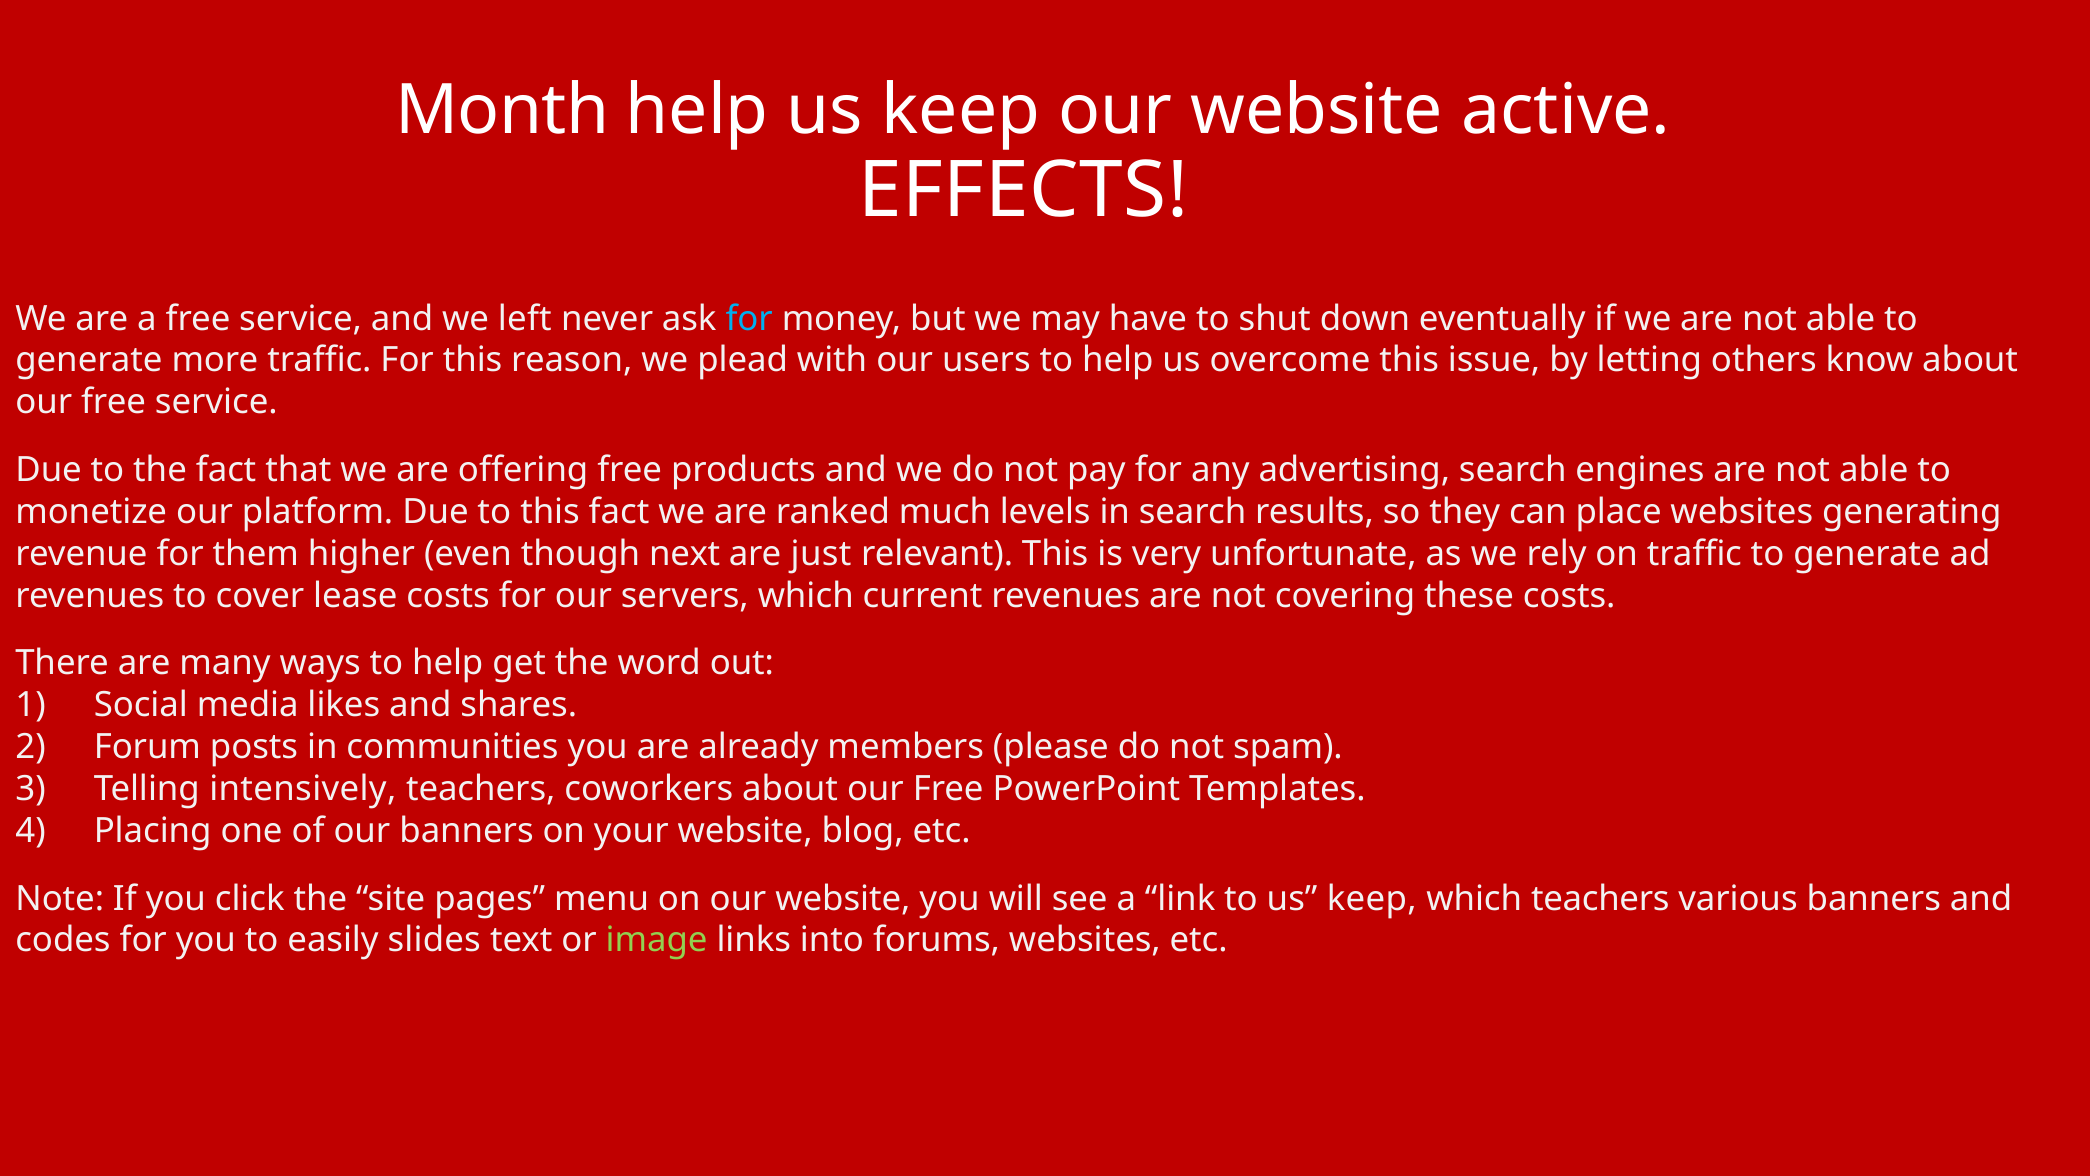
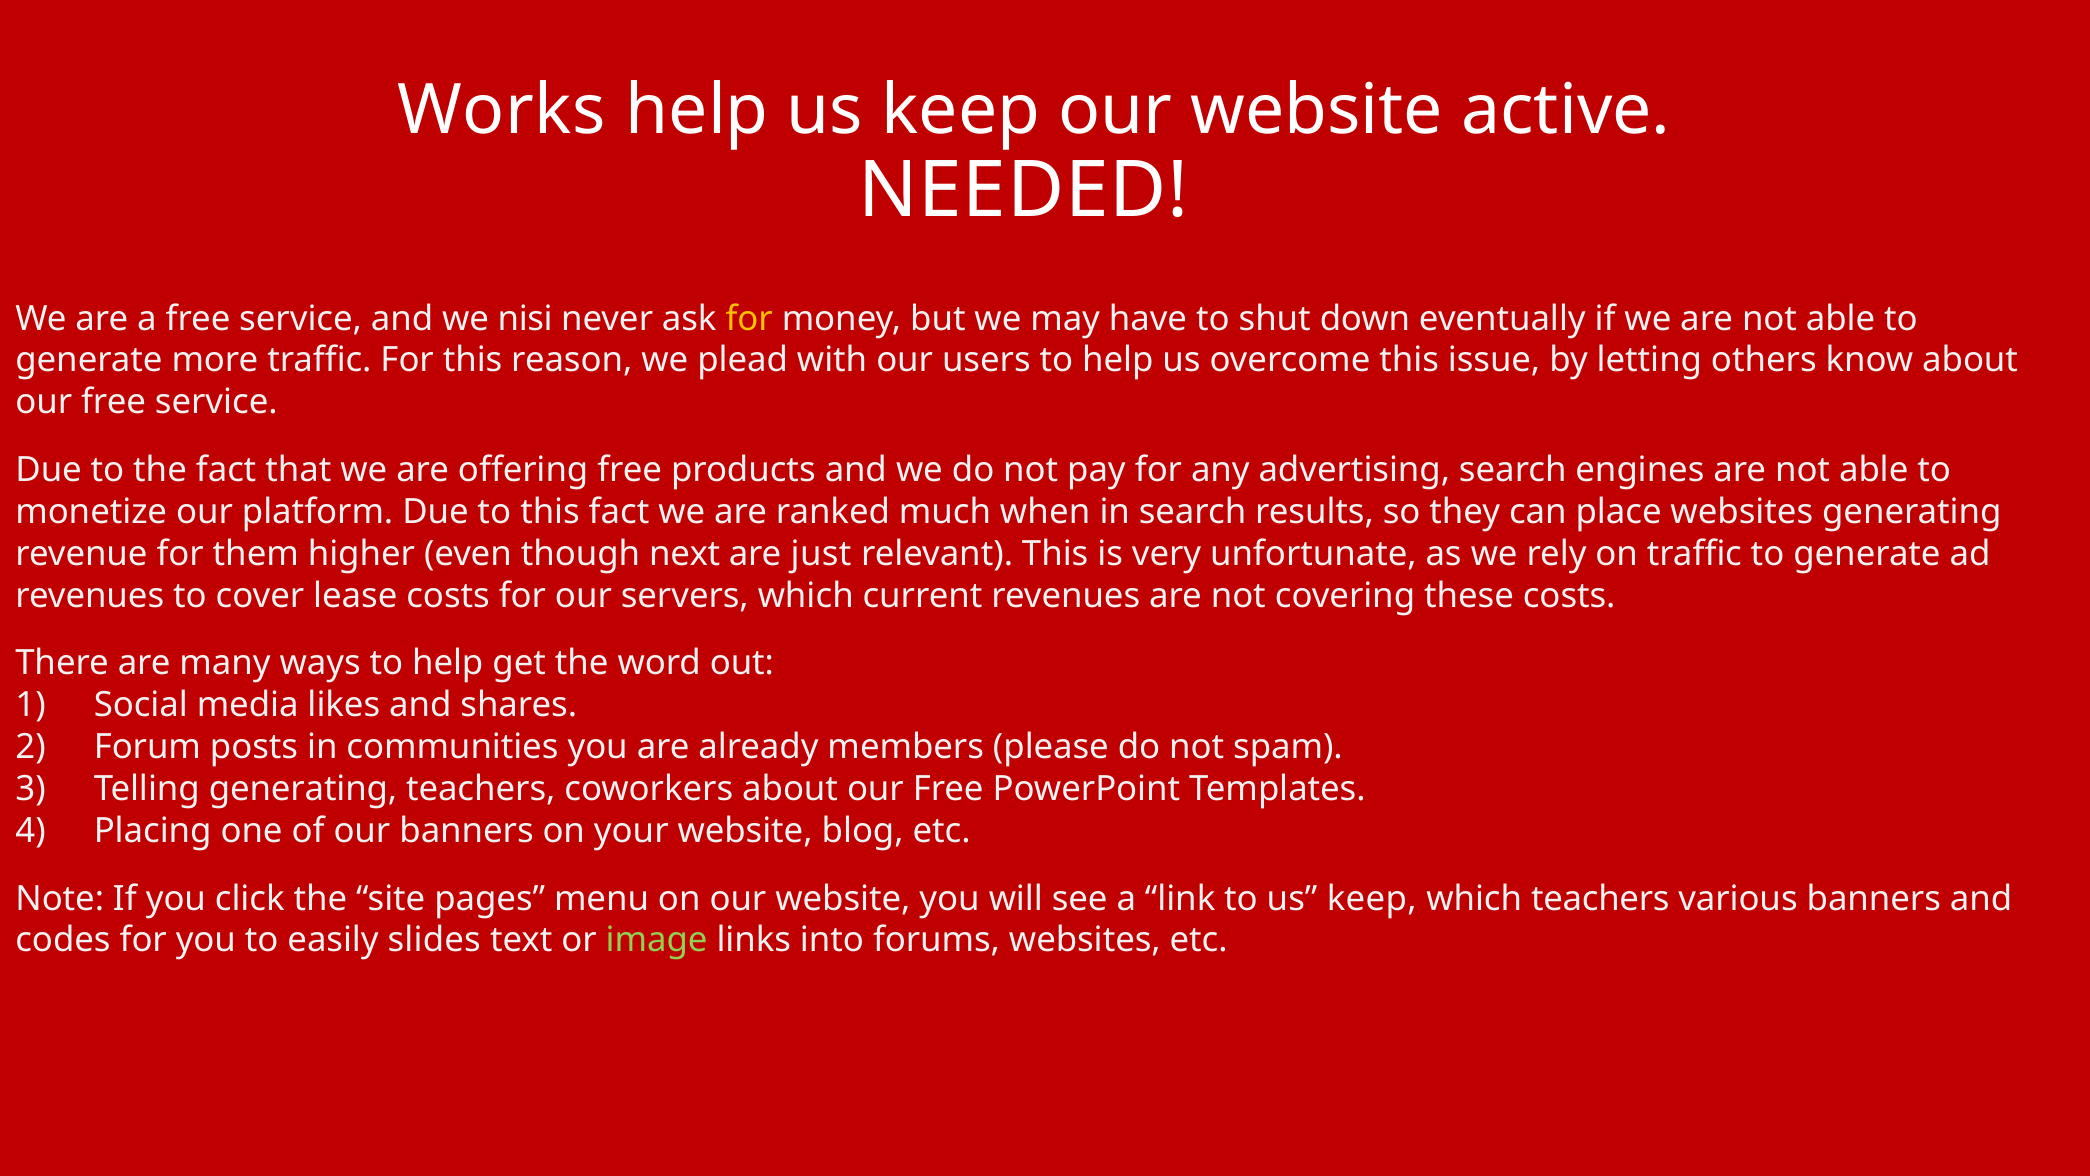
Month: Month -> Works
EFFECTS: EFFECTS -> NEEDED
left: left -> nisi
for at (749, 318) colour: light blue -> yellow
levels: levels -> when
Telling intensively: intensively -> generating
